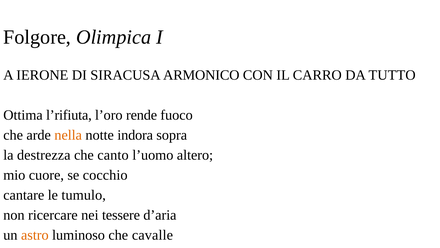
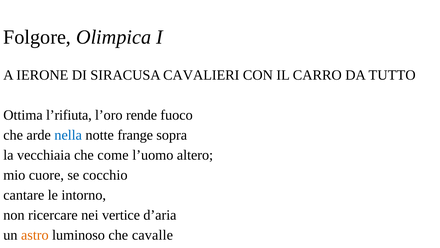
ARMONICO: ARMONICO -> CAVALIERI
nella colour: orange -> blue
indora: indora -> frange
destrezza: destrezza -> vecchiaia
canto: canto -> come
tumulo: tumulo -> intorno
tessere: tessere -> vertice
